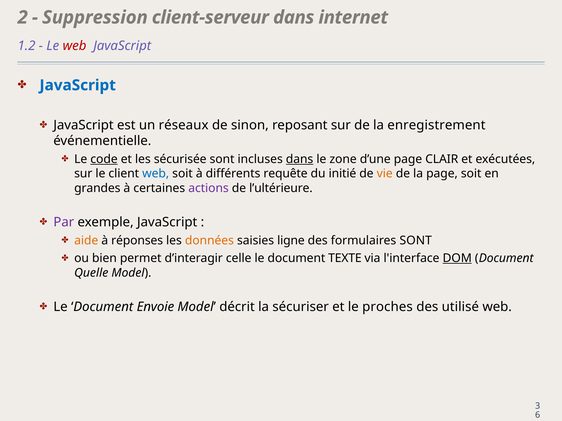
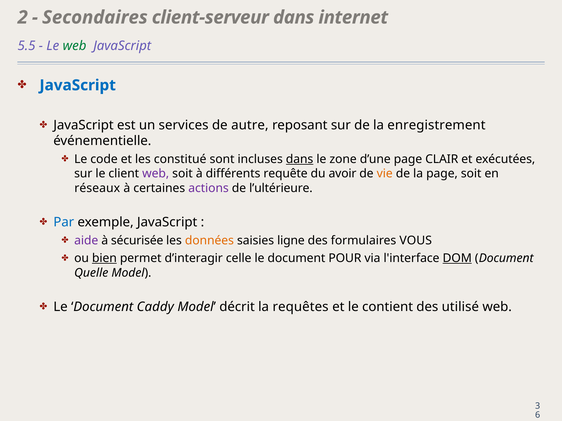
Suppression: Suppression -> Secondaires
1.2: 1.2 -> 5.5
web at (75, 46) colour: red -> green
réseaux: réseaux -> services
sinon: sinon -> autre
code underline: present -> none
sécurisée: sécurisée -> constitué
web at (156, 174) colour: blue -> purple
initié: initié -> avoir
grandes: grandes -> réseaux
Par colour: purple -> blue
aide colour: orange -> purple
réponses: réponses -> sécurisée
formulaires SONT: SONT -> VOUS
bien underline: none -> present
TEXTE: TEXTE -> POUR
Envoie: Envoie -> Caddy
sécuriser: sécuriser -> requêtes
proches: proches -> contient
